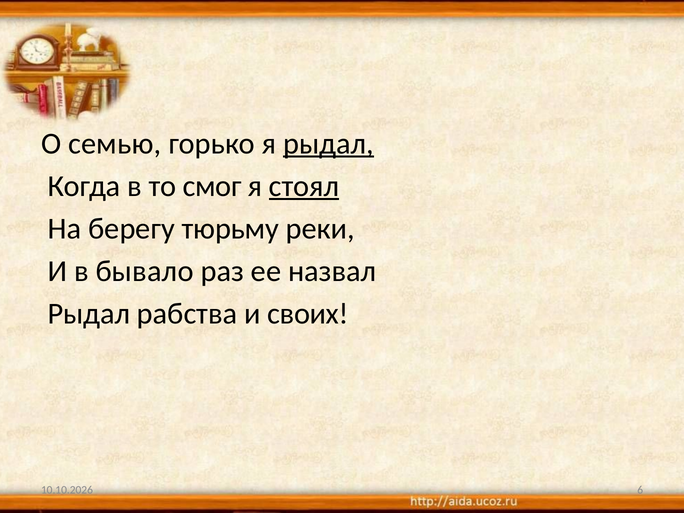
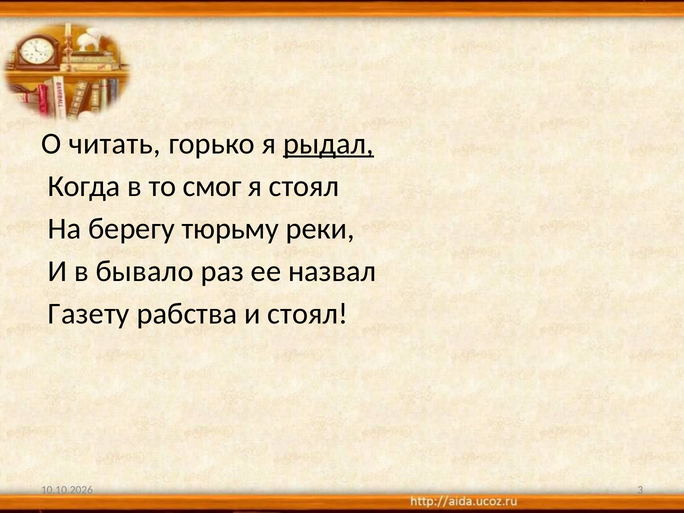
семью: семью -> читать
стоял at (304, 186) underline: present -> none
Рыдал at (89, 314): Рыдал -> Газету
и своих: своих -> стоял
6: 6 -> 3
